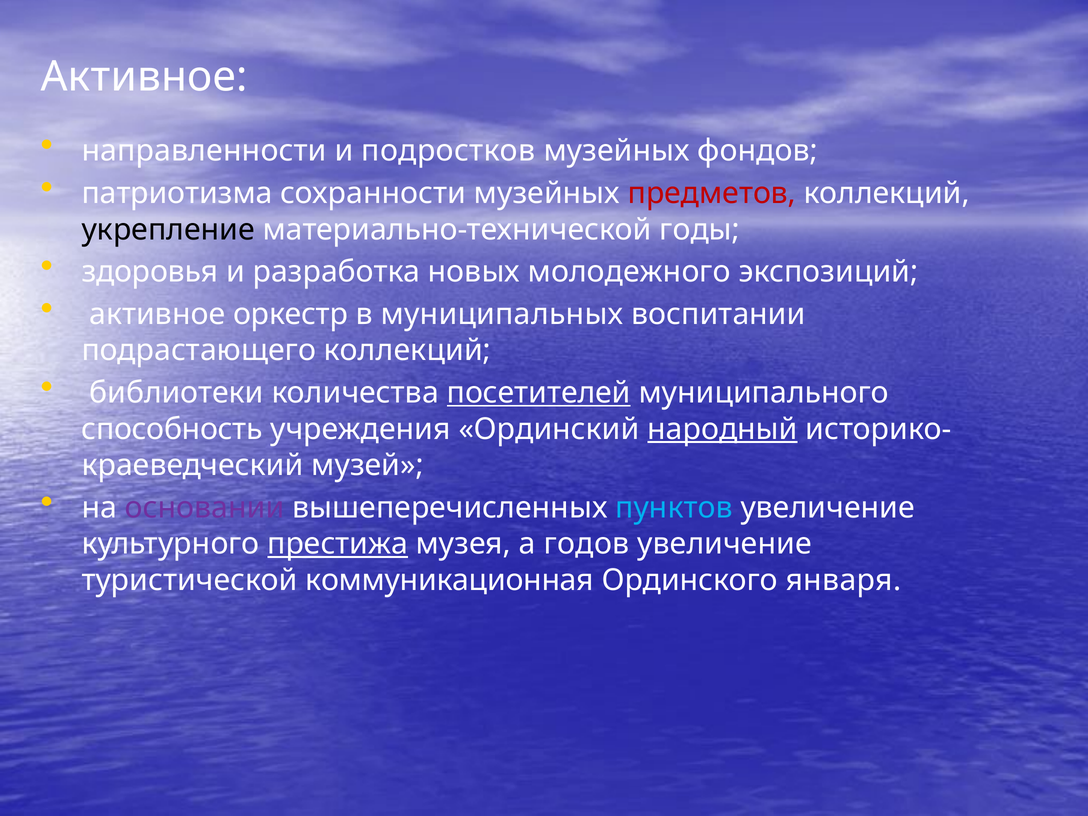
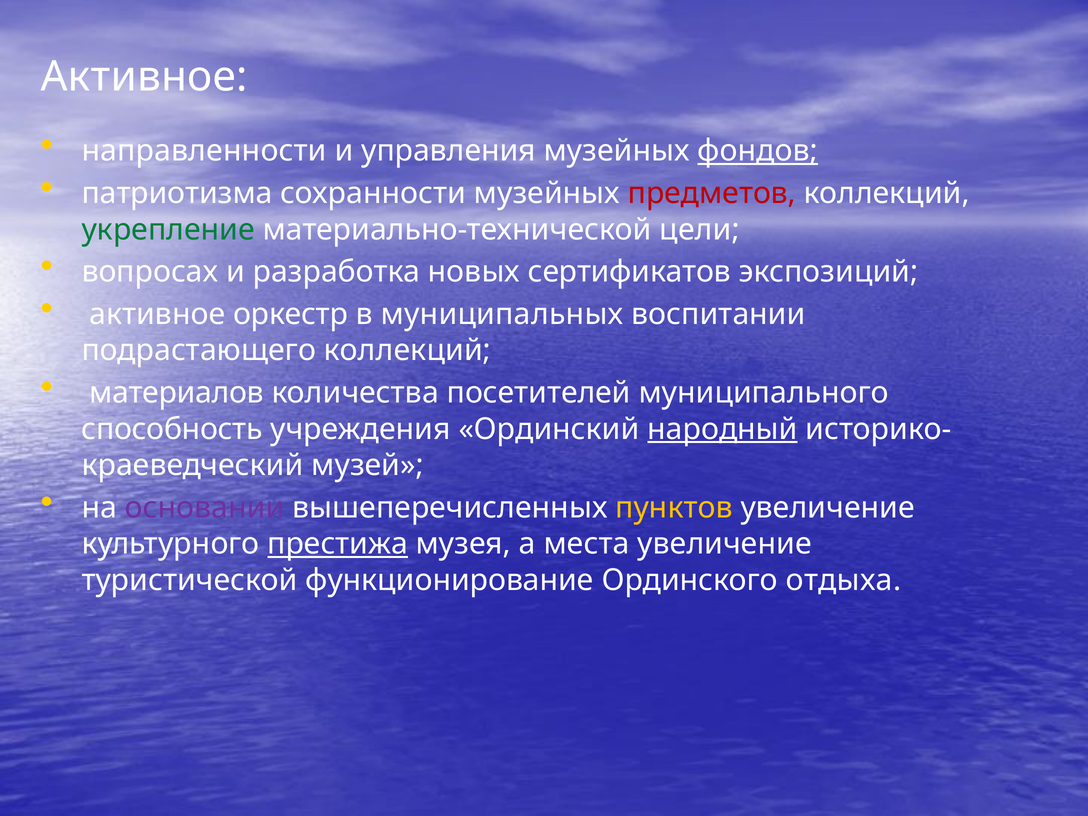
подростков: подростков -> управления
фондов underline: none -> present
укрепление colour: black -> green
годы: годы -> цели
здоровья: здоровья -> вопросах
молодежного: молодежного -> сертификатов
библиотеки: библиотеки -> материалов
посетителей underline: present -> none
пунктов colour: light blue -> yellow
годов: годов -> места
коммуникационная: коммуникационная -> функционирование
января: января -> отдыха
